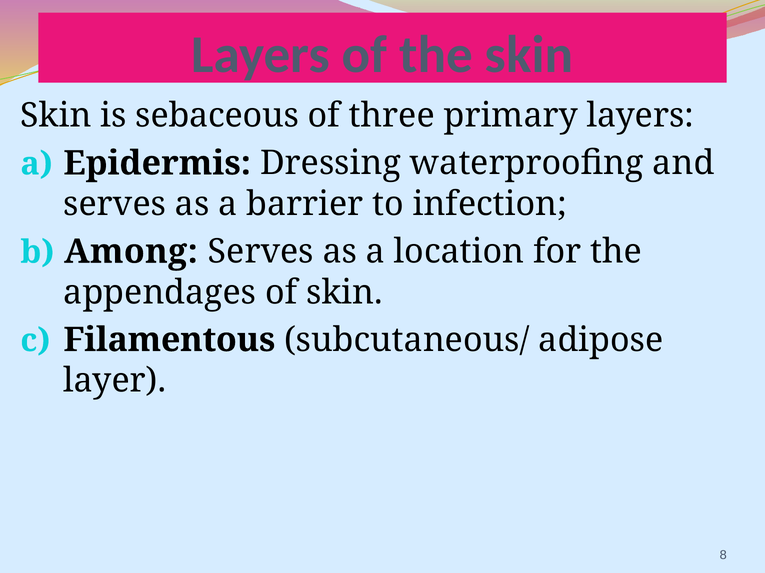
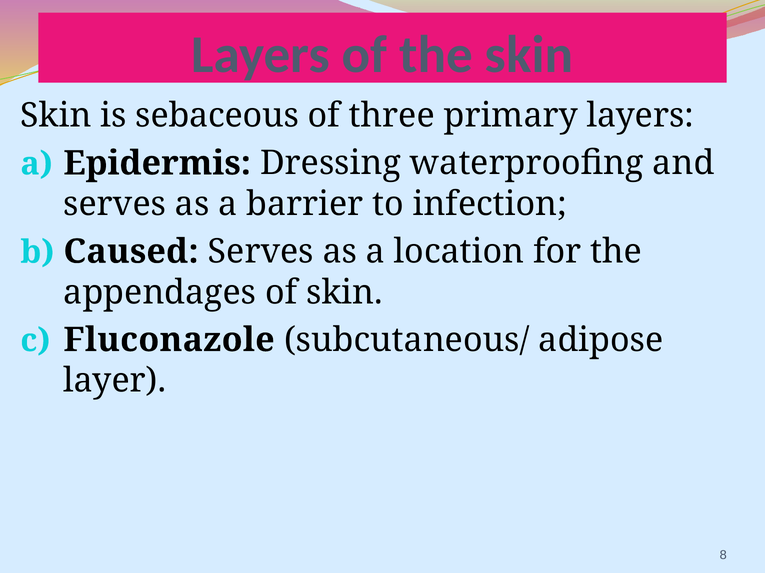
Among: Among -> Caused
Filamentous: Filamentous -> Fluconazole
